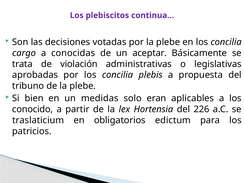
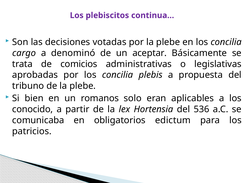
conocidas: conocidas -> denominó
violación: violación -> comicios
medidas: medidas -> romanos
226: 226 -> 536
traslaticium: traslaticium -> comunicaba
